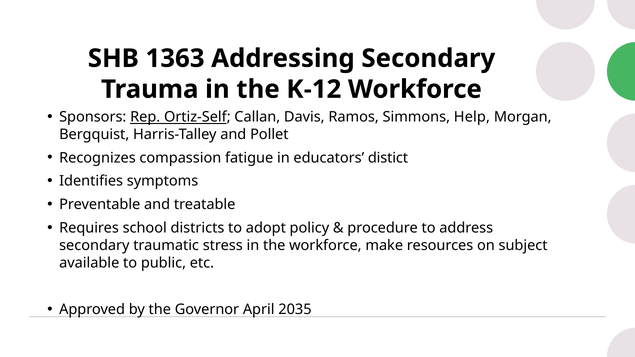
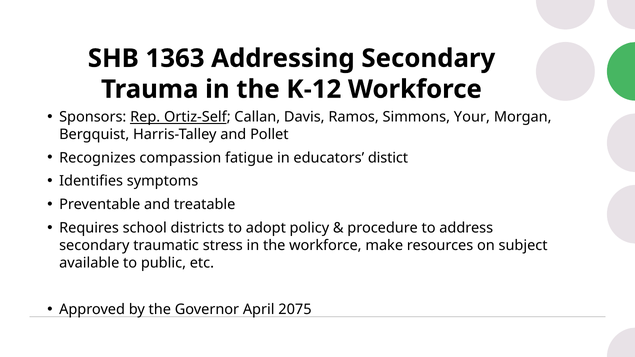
Help: Help -> Your
2035: 2035 -> 2075
